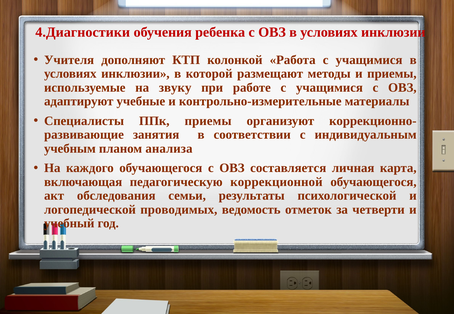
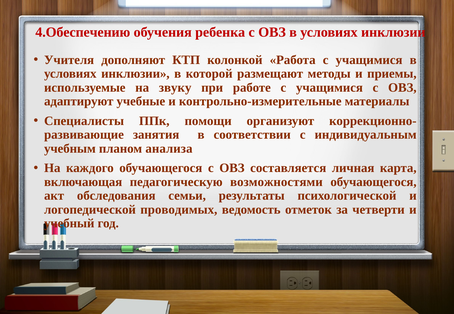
4.Диагностики: 4.Диагностики -> 4.Обеспечению
ППк приемы: приемы -> помощи
коррекционной: коррекционной -> возможностями
